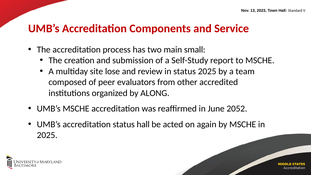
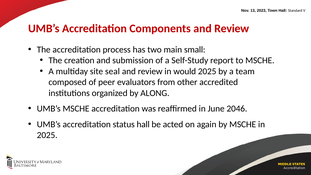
Components and Service: Service -> Review
lose: lose -> seal
in status: status -> would
2052: 2052 -> 2046
